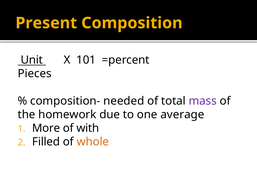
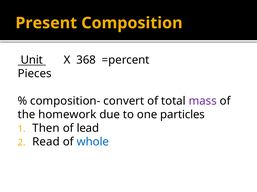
101: 101 -> 368
needed: needed -> convert
average: average -> particles
More: More -> Then
with: with -> lead
Filled: Filled -> Read
whole colour: orange -> blue
